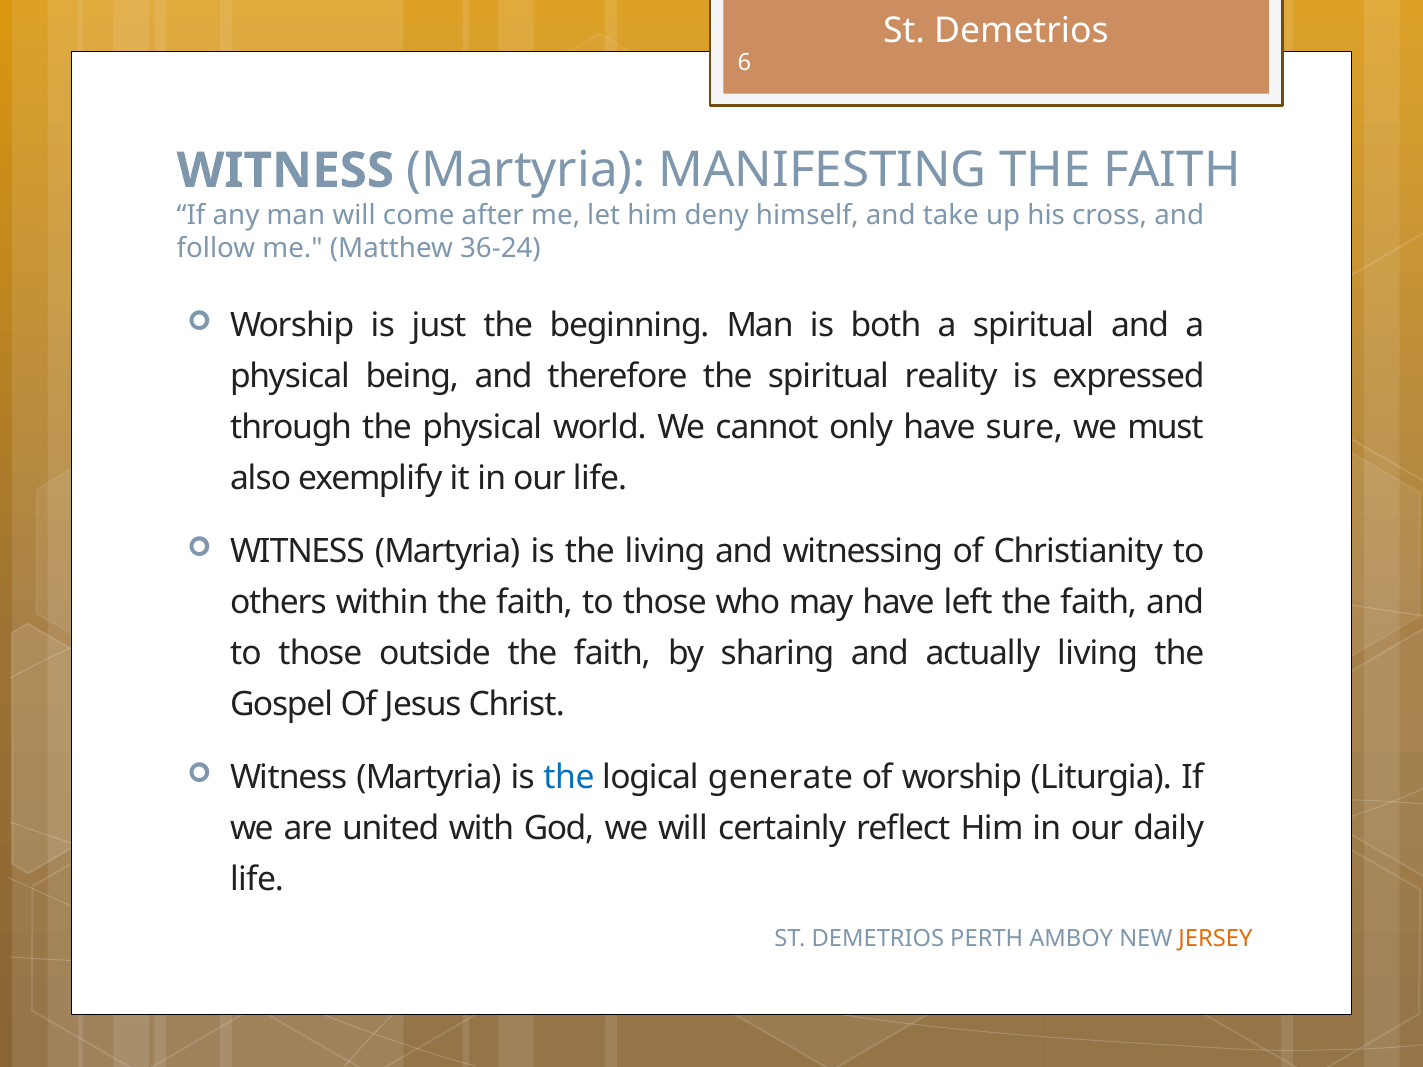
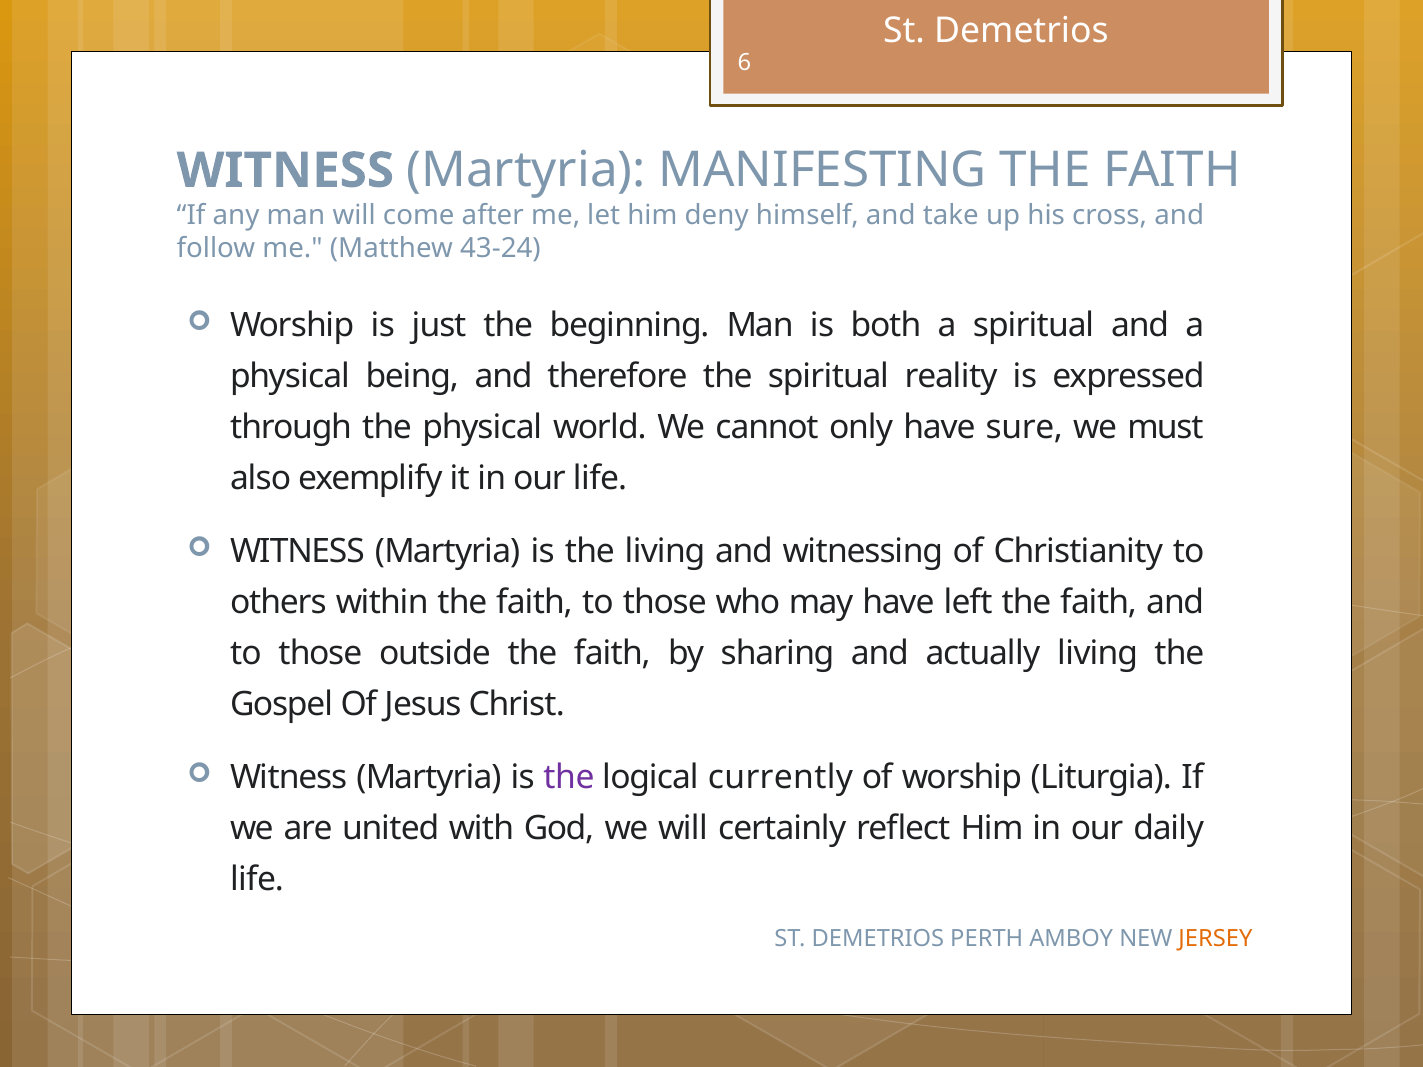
36-24: 36-24 -> 43-24
the at (569, 777) colour: blue -> purple
generate: generate -> currently
